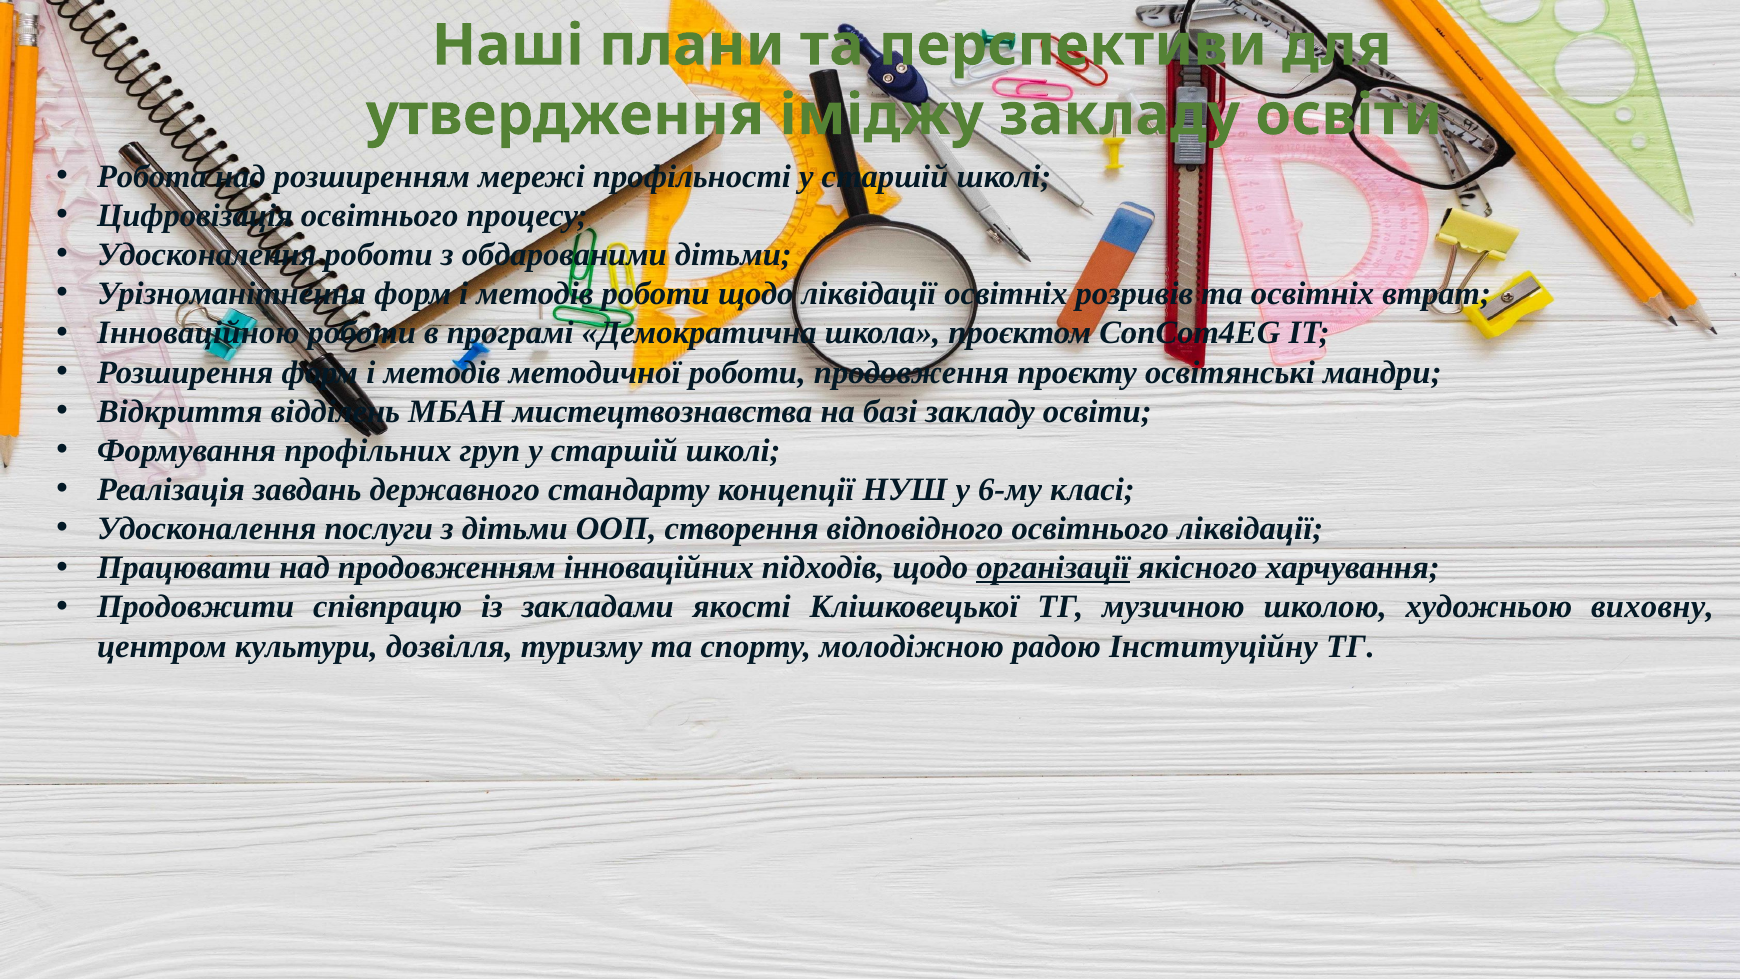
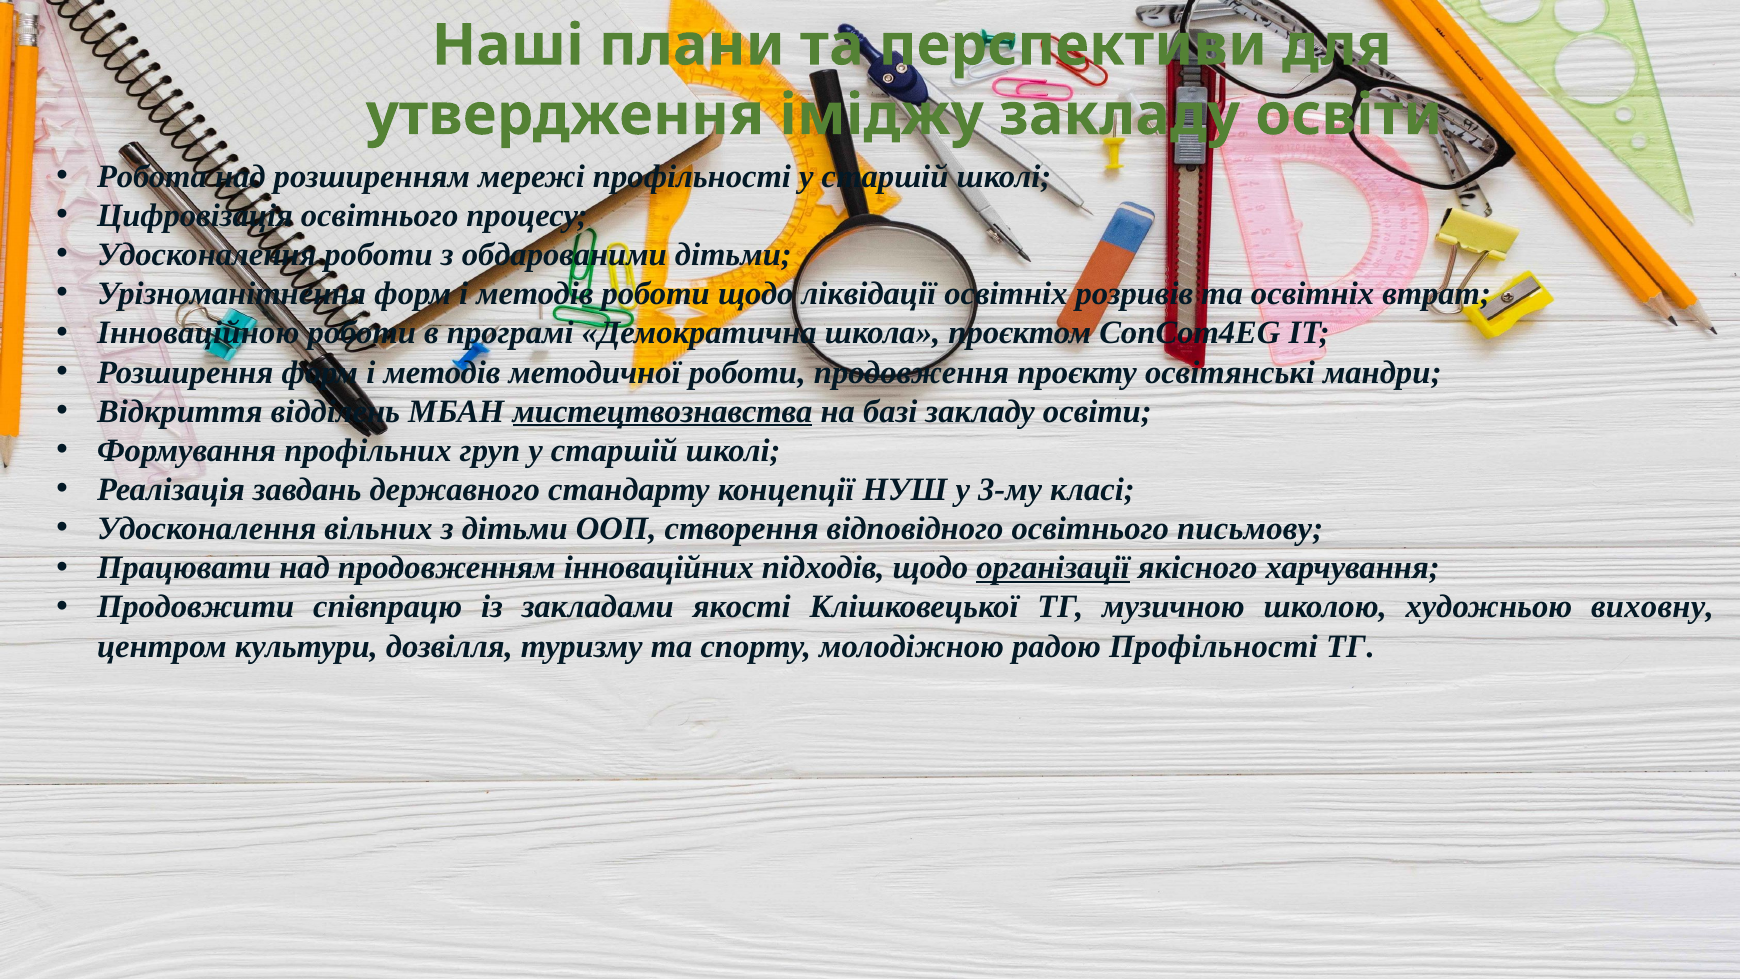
мистецтвознавства underline: none -> present
6-му: 6-му -> 3-му
послуги: послуги -> вільних
освітнього ліквідації: ліквідації -> письмову
радою Інституційну: Інституційну -> Профільності
